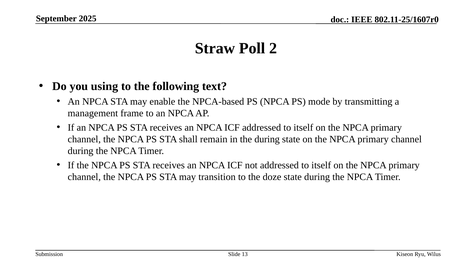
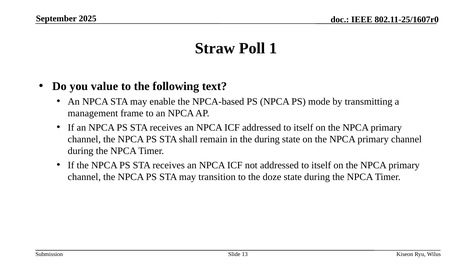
2: 2 -> 1
using: using -> value
